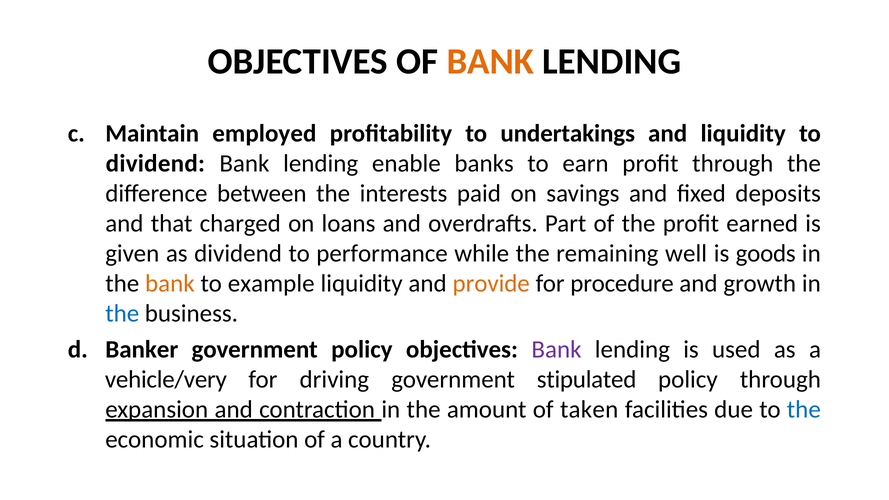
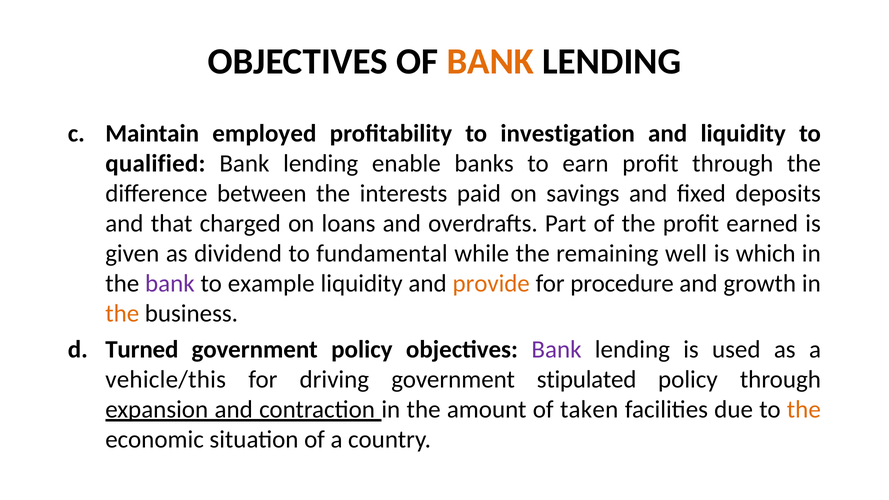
undertakings: undertakings -> investigation
dividend at (155, 164): dividend -> qualified
performance: performance -> fundamental
goods: goods -> which
bank at (170, 284) colour: orange -> purple
the at (122, 314) colour: blue -> orange
Banker: Banker -> Turned
vehicle/very: vehicle/very -> vehicle/this
the at (804, 410) colour: blue -> orange
